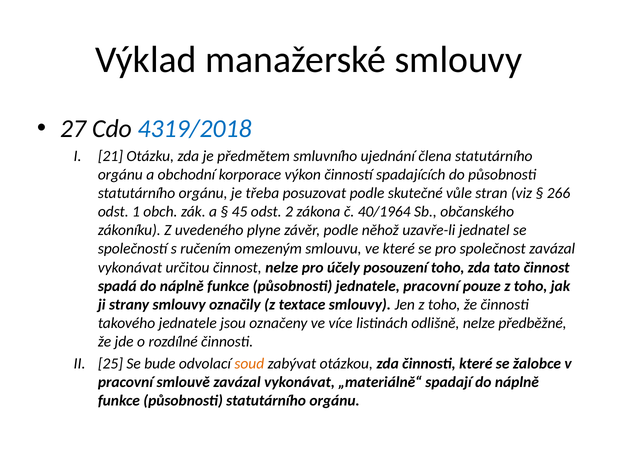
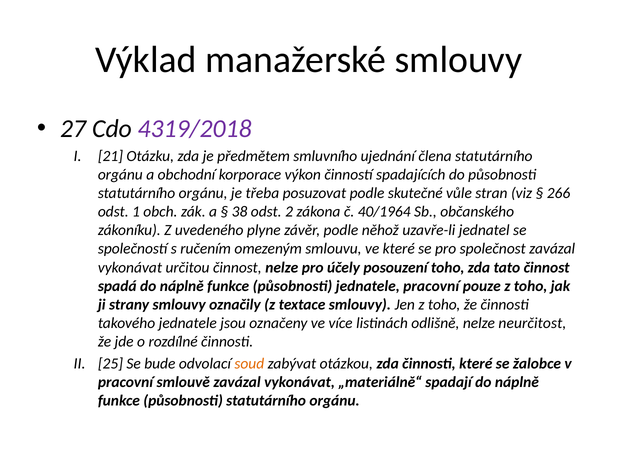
4319/2018 colour: blue -> purple
45: 45 -> 38
předběžné: předběžné -> neurčitost
